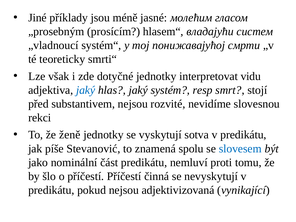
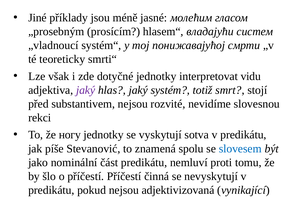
jaký at (86, 90) colour: blue -> purple
resp: resp -> totiž
ženě: ženě -> ногу
